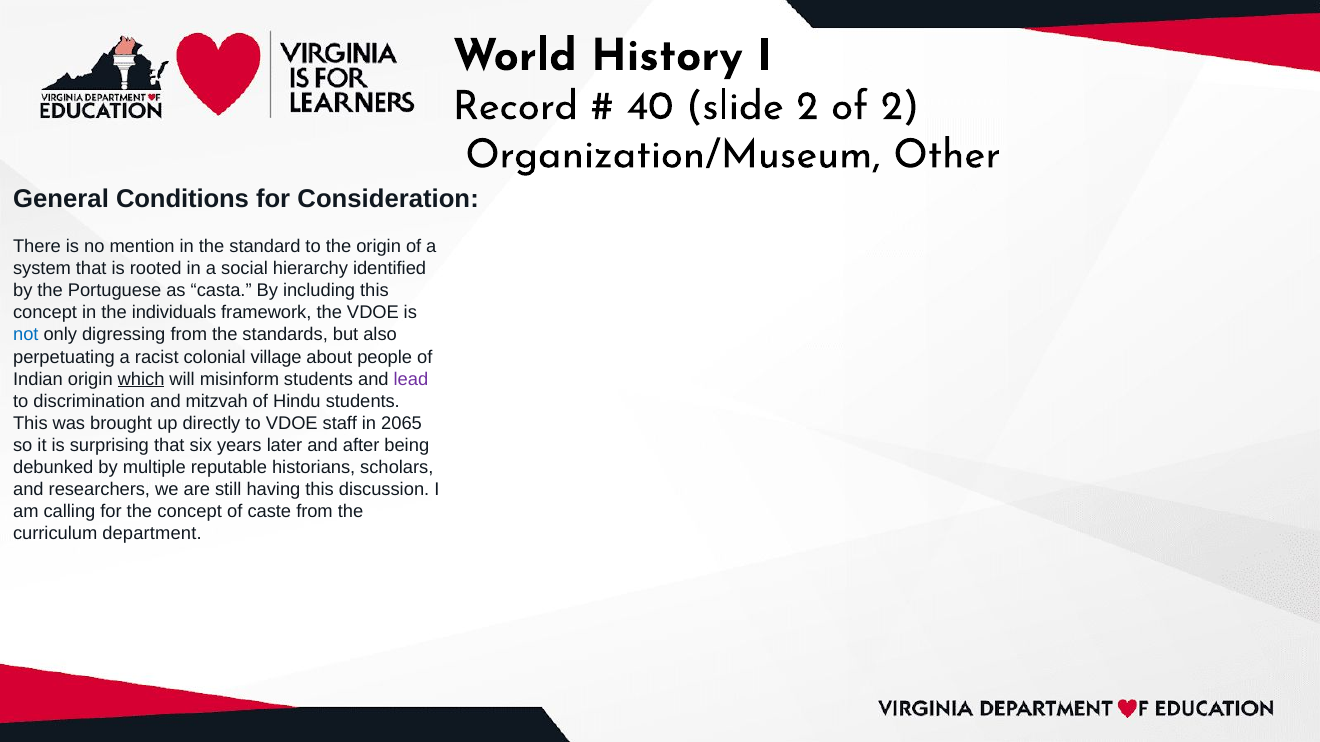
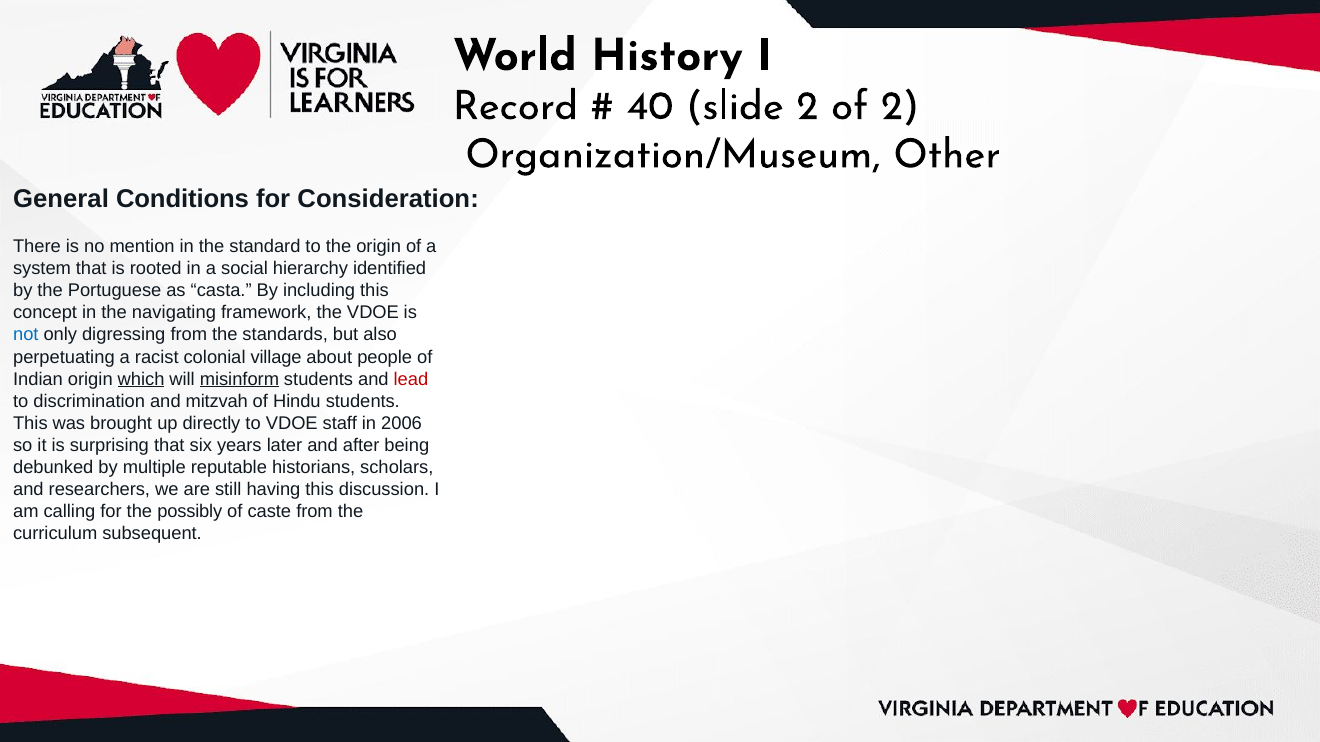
individuals: individuals -> navigating
misinform underline: none -> present
lead colour: purple -> red
2065: 2065 -> 2006
the concept: concept -> possibly
department: department -> subsequent
